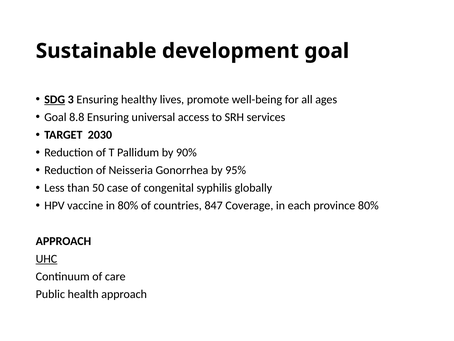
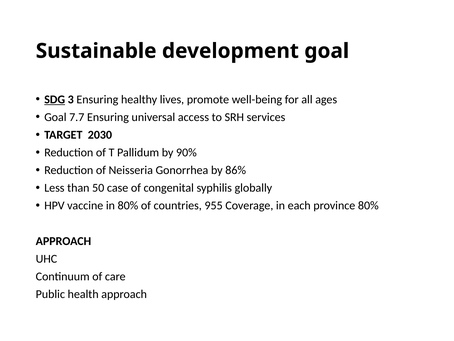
8.8: 8.8 -> 7.7
95%: 95% -> 86%
847: 847 -> 955
UHC underline: present -> none
